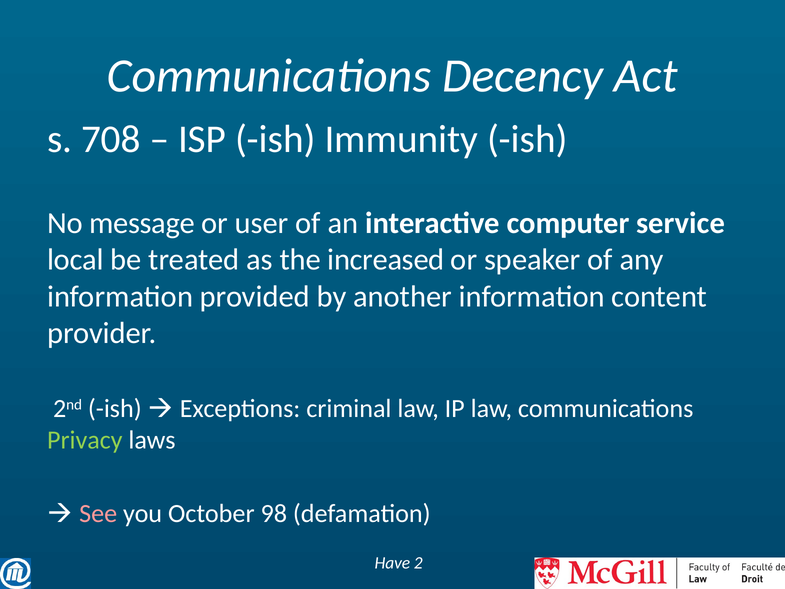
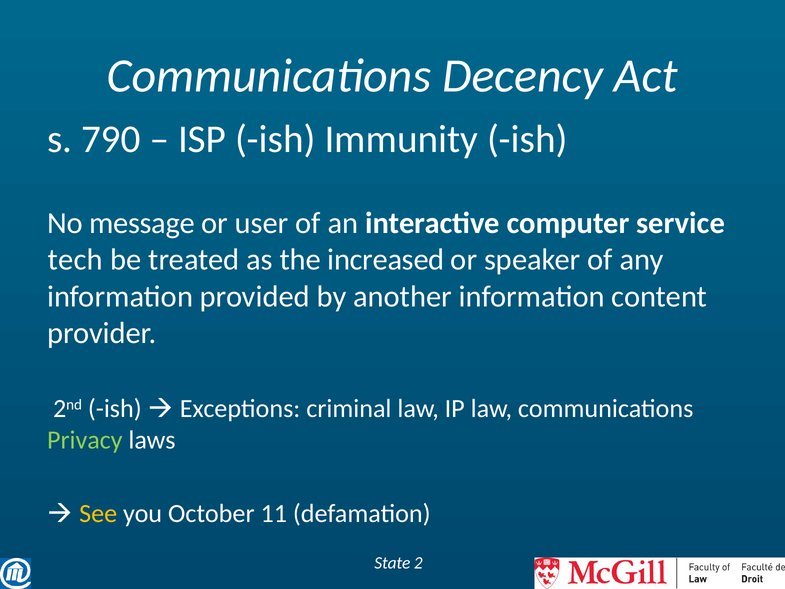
708: 708 -> 790
local: local -> tech
See colour: pink -> yellow
98: 98 -> 11
Have: Have -> State
